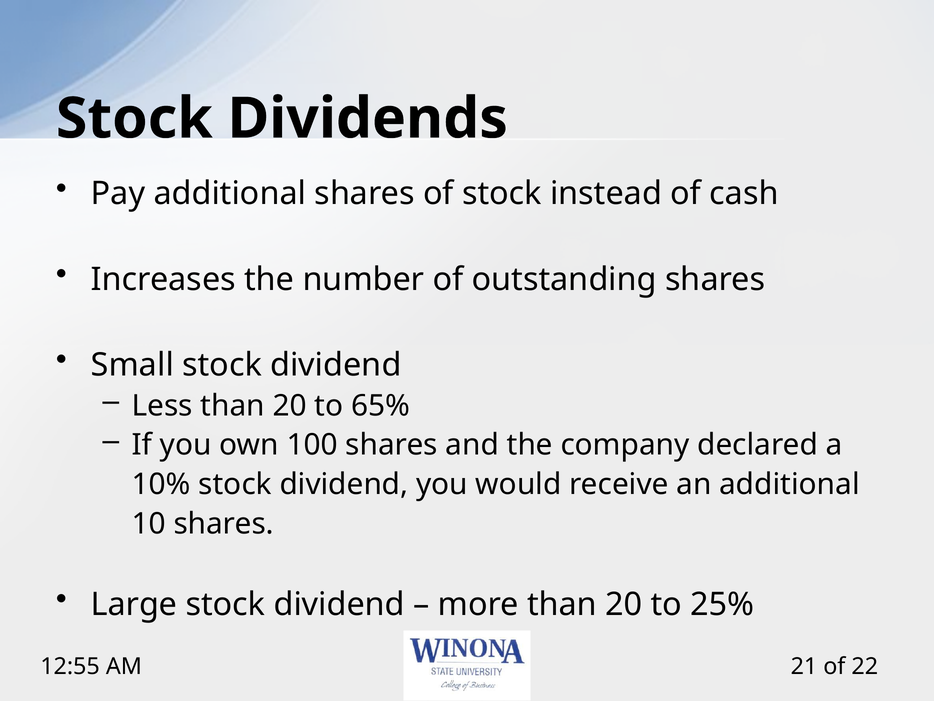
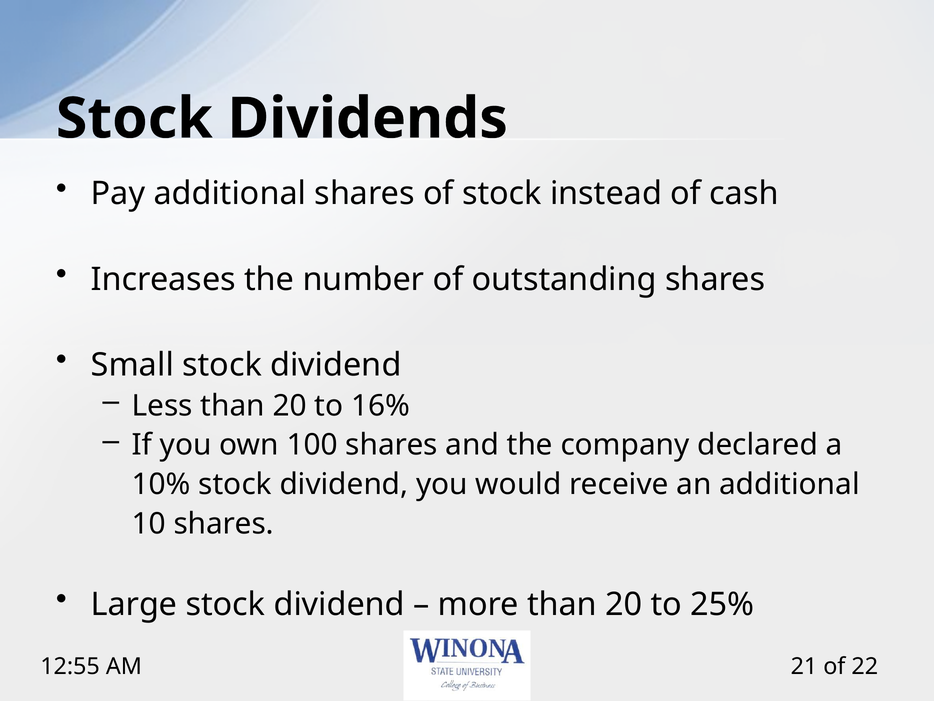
65%: 65% -> 16%
